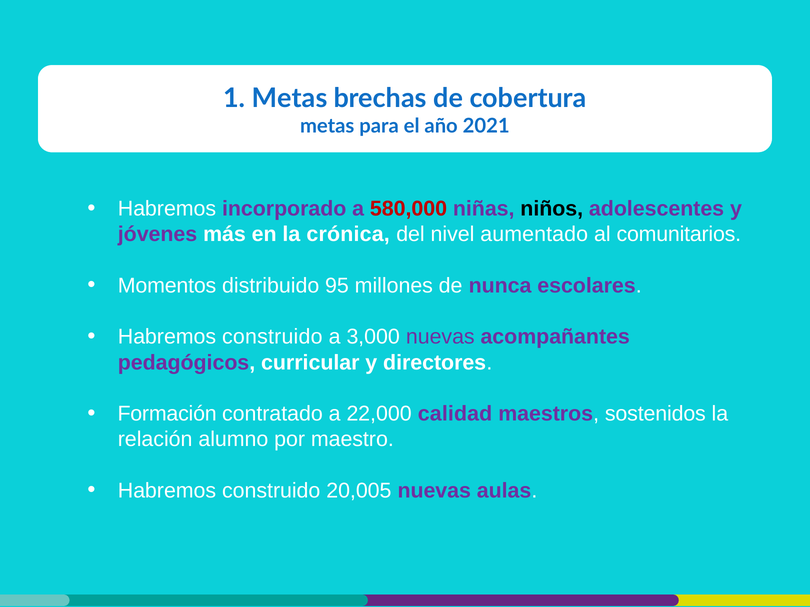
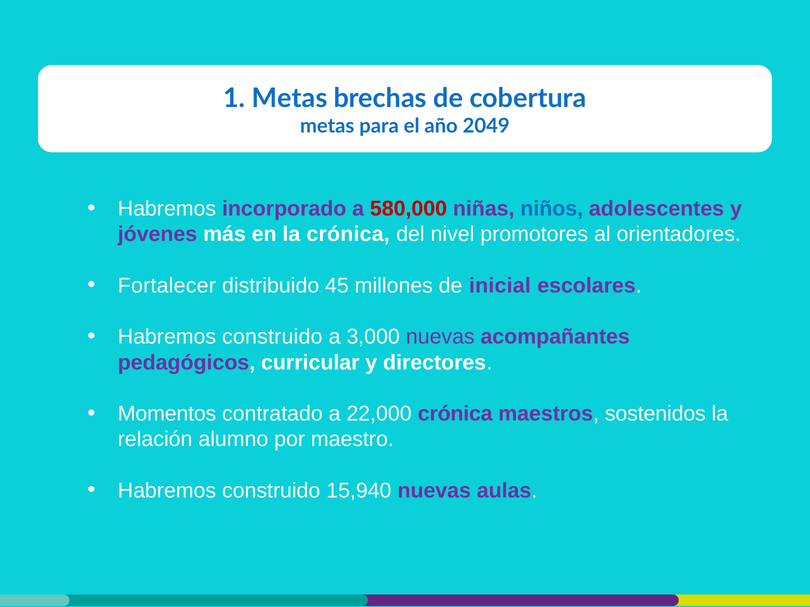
2021: 2021 -> 2049
niños colour: black -> blue
aumentado: aumentado -> promotores
comunitarios: comunitarios -> orientadores
Momentos: Momentos -> Fortalecer
95: 95 -> 45
nunca: nunca -> inicial
Formación: Formación -> Momentos
22,000 calidad: calidad -> crónica
20,005: 20,005 -> 15,940
